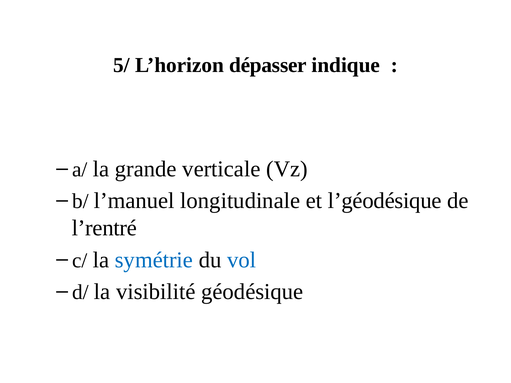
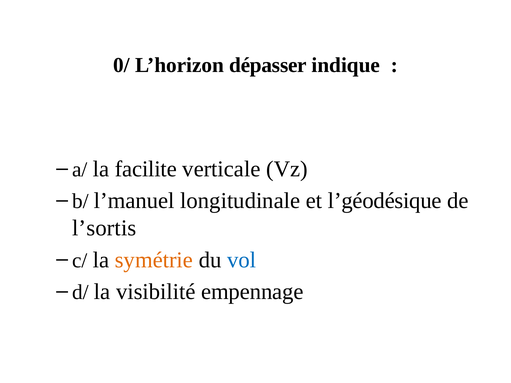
5/: 5/ -> 0/
grande: grande -> facilite
l’rentré: l’rentré -> l’sortis
symétrie colour: blue -> orange
géodésique: géodésique -> empennage
